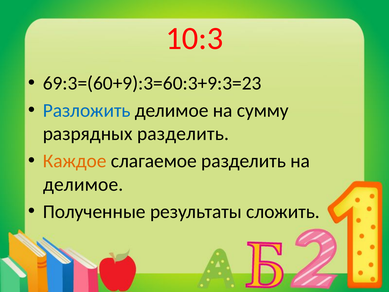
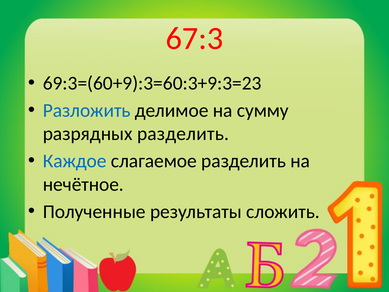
10:3: 10:3 -> 67:3
Каждое colour: orange -> blue
делимое at (83, 184): делимое -> нечётное
